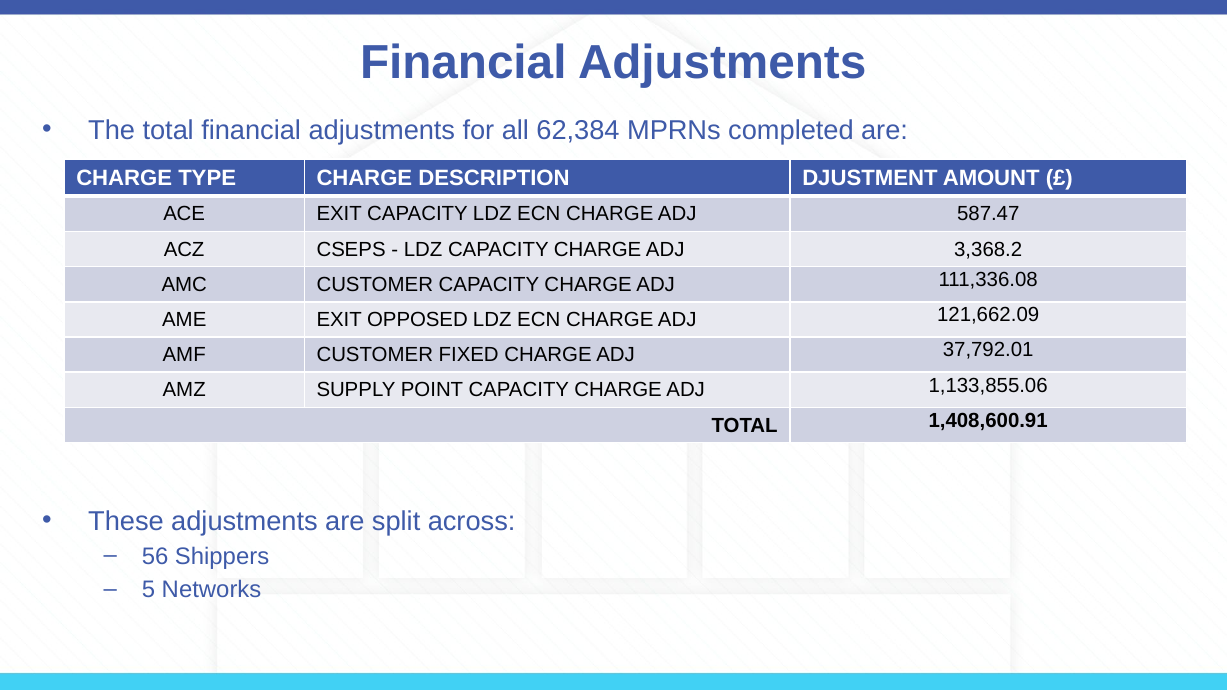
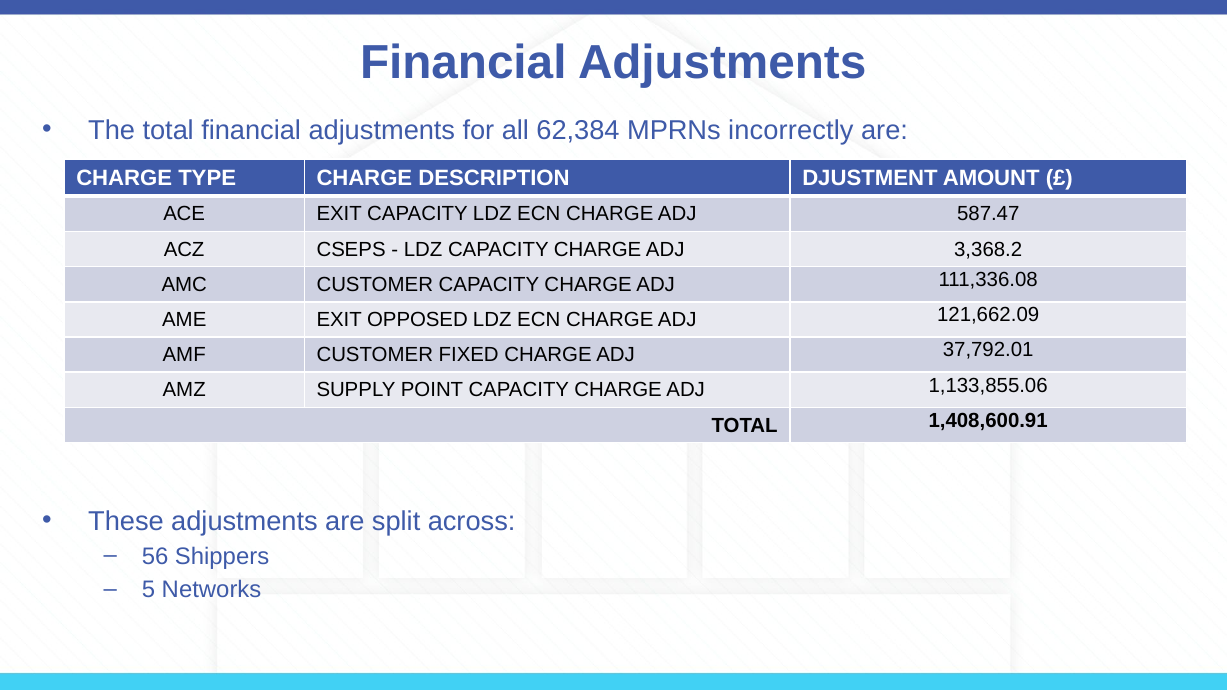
completed: completed -> incorrectly
